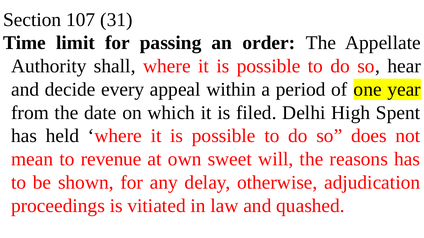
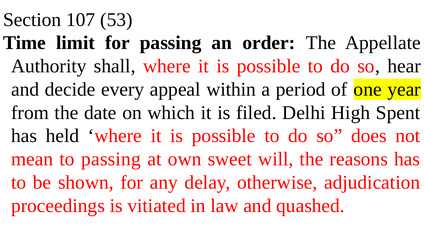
31: 31 -> 53
to revenue: revenue -> passing
